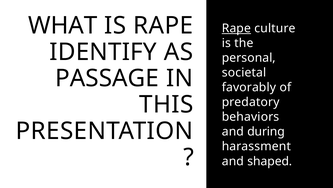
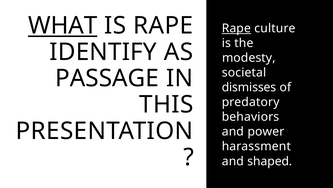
WHAT underline: none -> present
personal: personal -> modesty
favorably: favorably -> dismisses
during: during -> power
